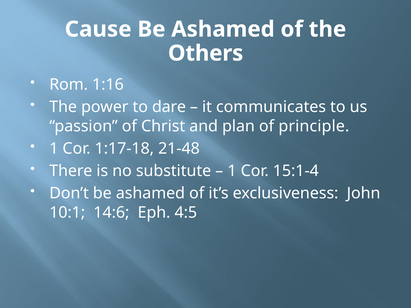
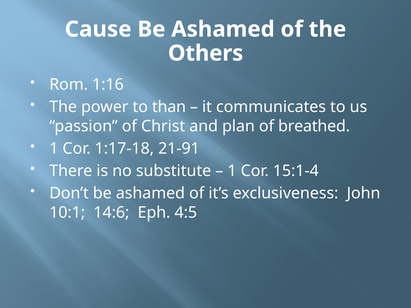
dare: dare -> than
principle: principle -> breathed
21-48: 21-48 -> 21-91
